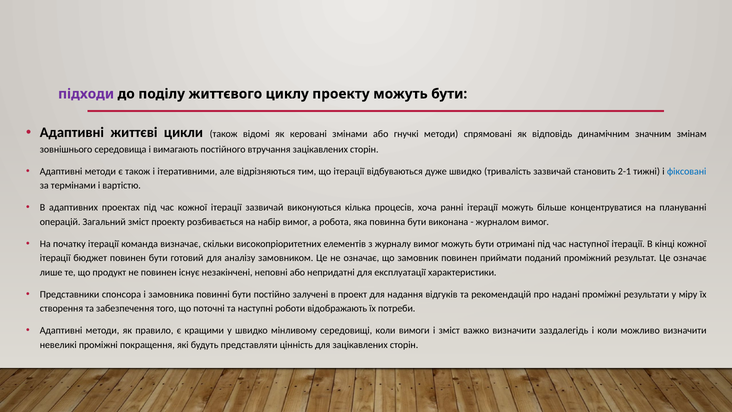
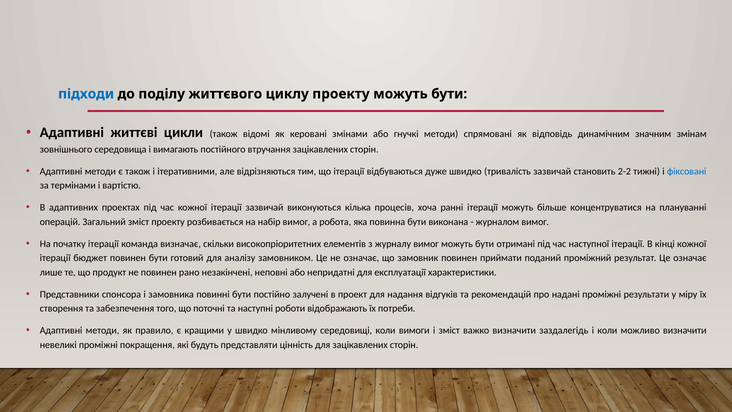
підходи colour: purple -> blue
2-1: 2-1 -> 2-2
існує: існує -> рано
